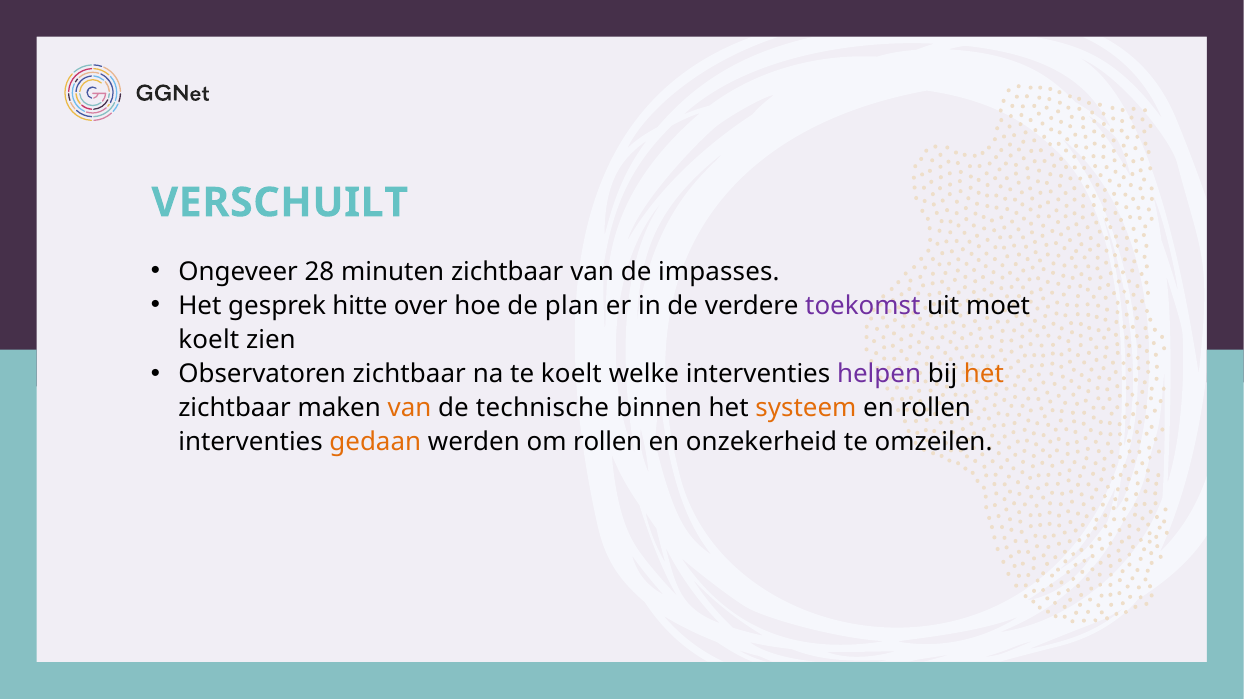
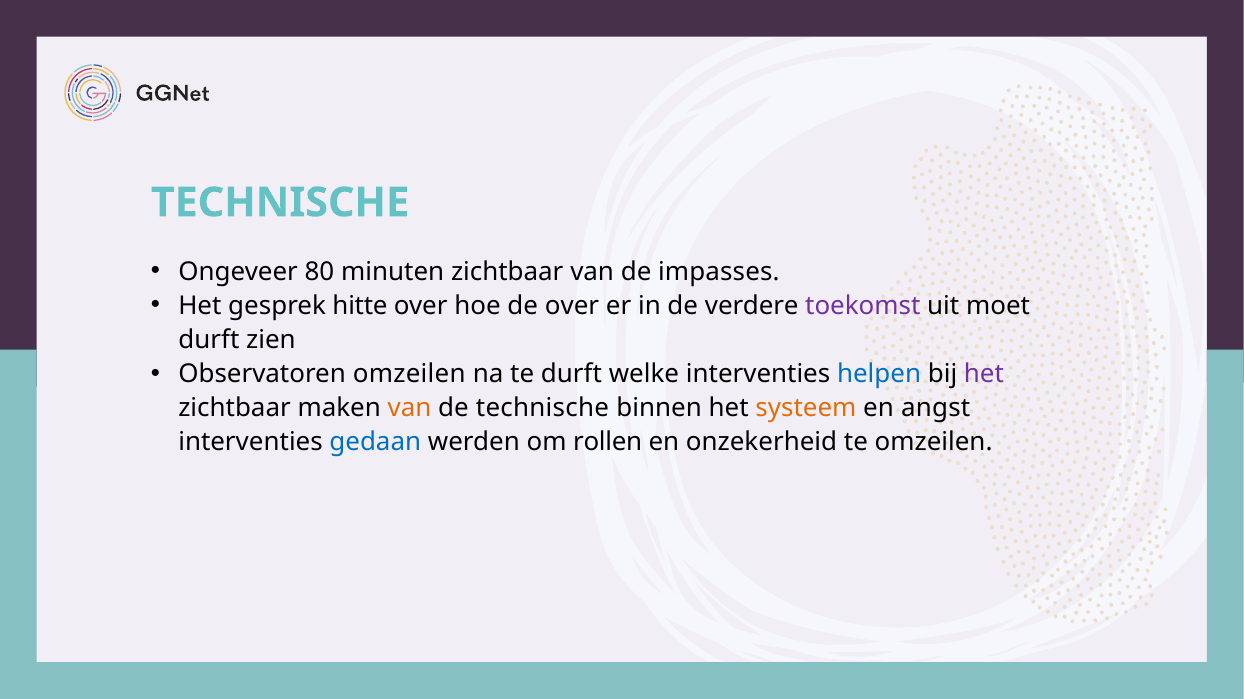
VERSCHUILT at (280, 203): VERSCHUILT -> TECHNISCHE
28: 28 -> 80
de plan: plan -> over
koelt at (209, 340): koelt -> durft
Observatoren zichtbaar: zichtbaar -> omzeilen
te koelt: koelt -> durft
helpen colour: purple -> blue
het at (984, 374) colour: orange -> purple
en rollen: rollen -> angst
gedaan colour: orange -> blue
